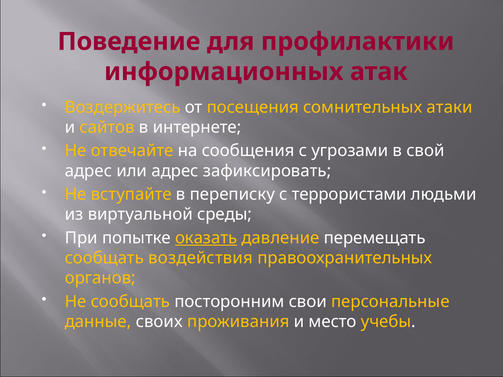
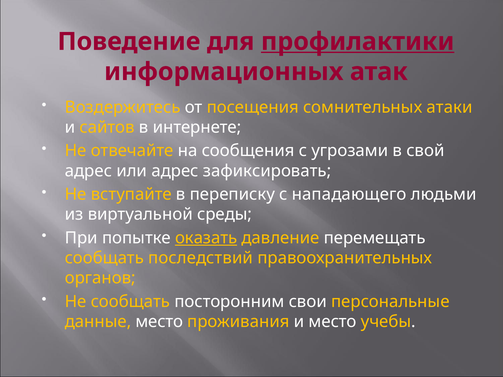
профилактики underline: none -> present
террористами: террористами -> нападающего
воздействия: воздействия -> последствий
данные своих: своих -> место
